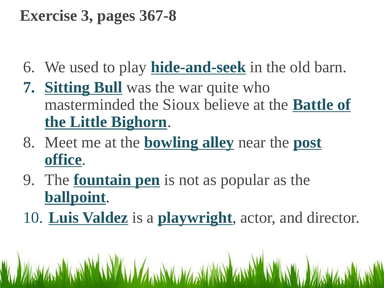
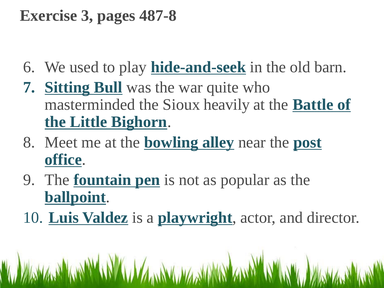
367-8: 367-8 -> 487-8
believe: believe -> heavily
